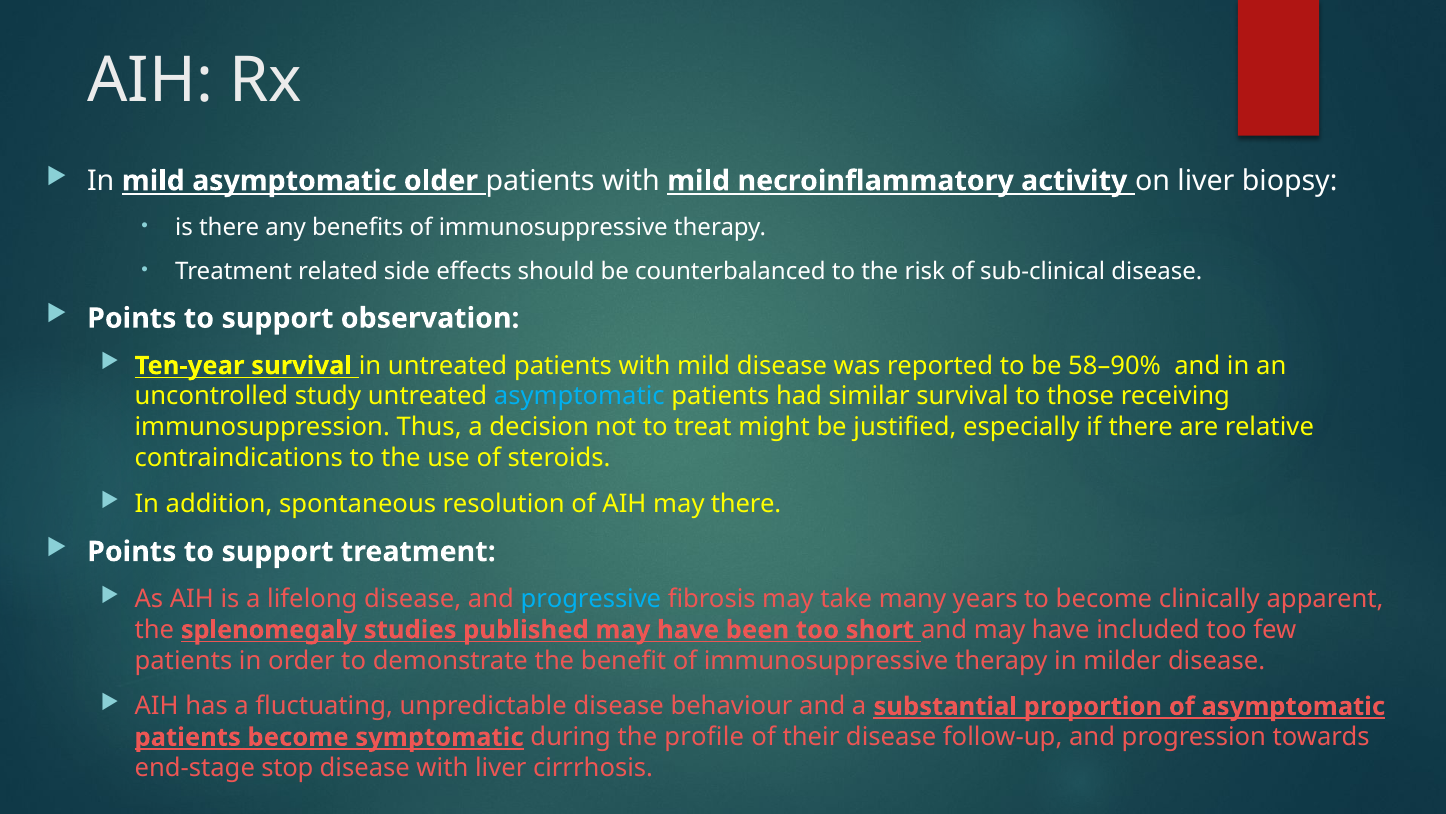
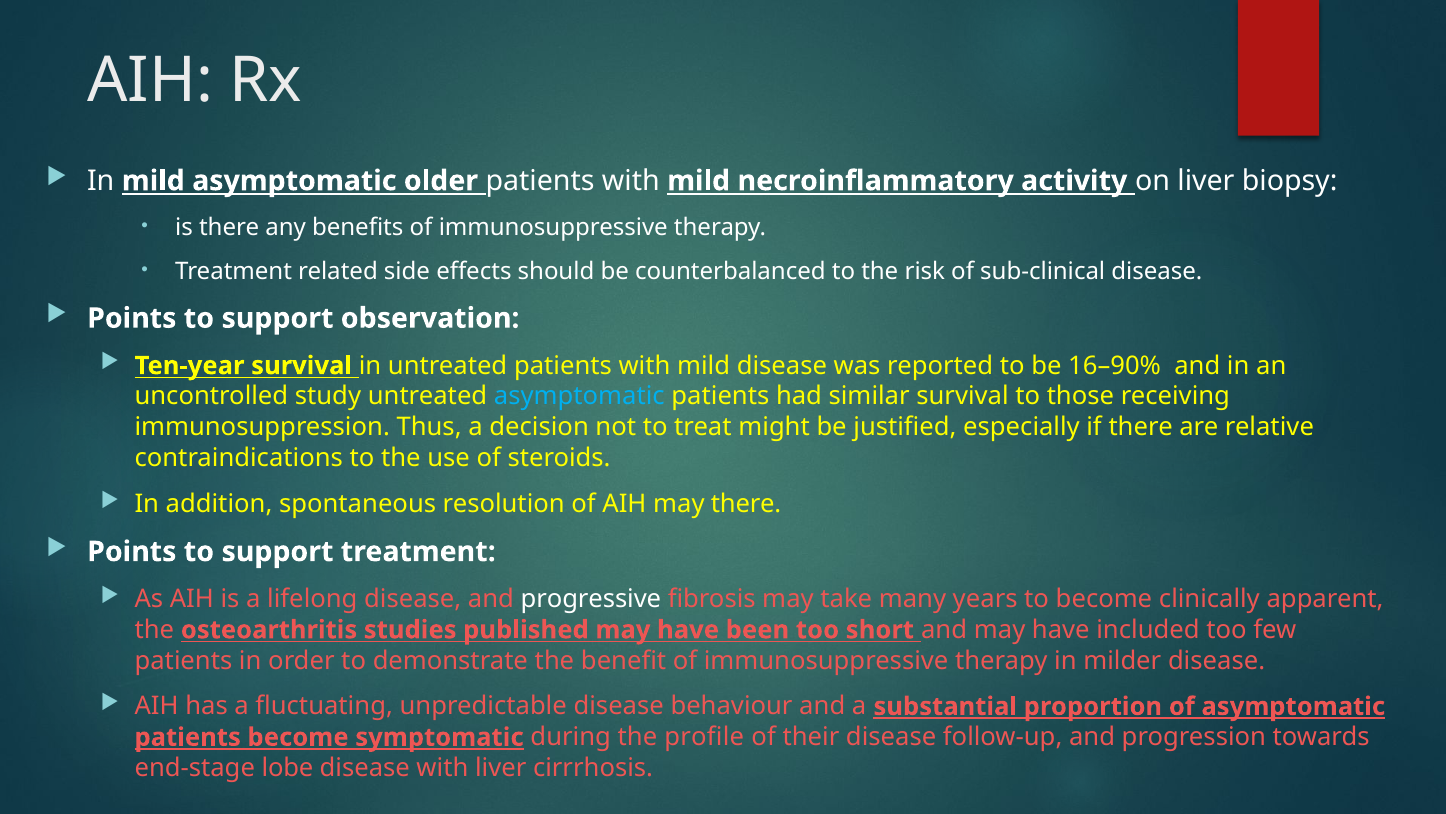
58–90%: 58–90% -> 16–90%
progressive colour: light blue -> white
splenomegaly: splenomegaly -> osteoarthritis
stop: stop -> lobe
